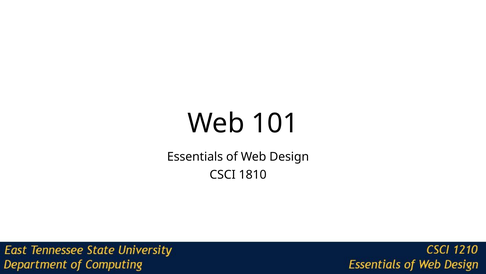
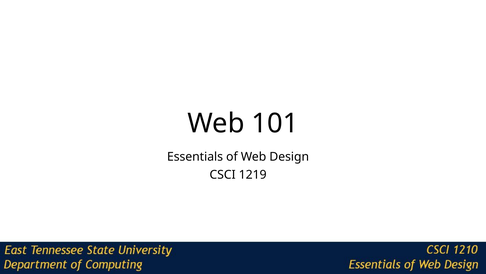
1810: 1810 -> 1219
